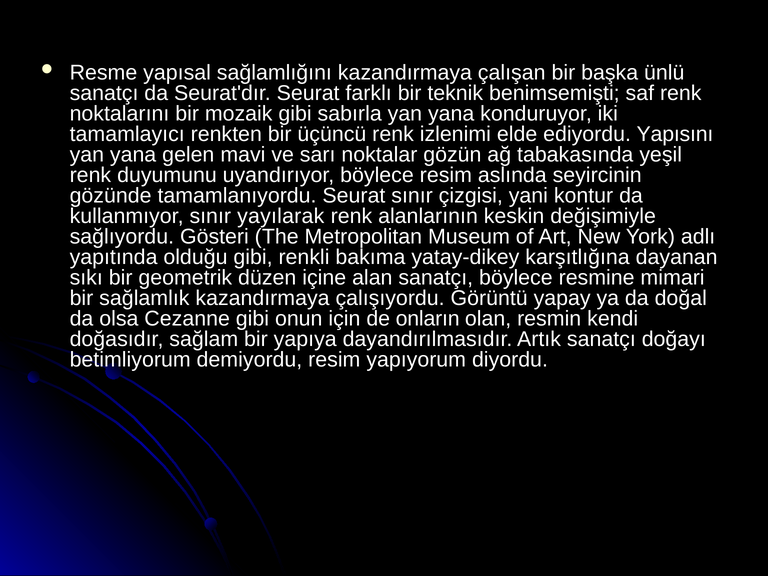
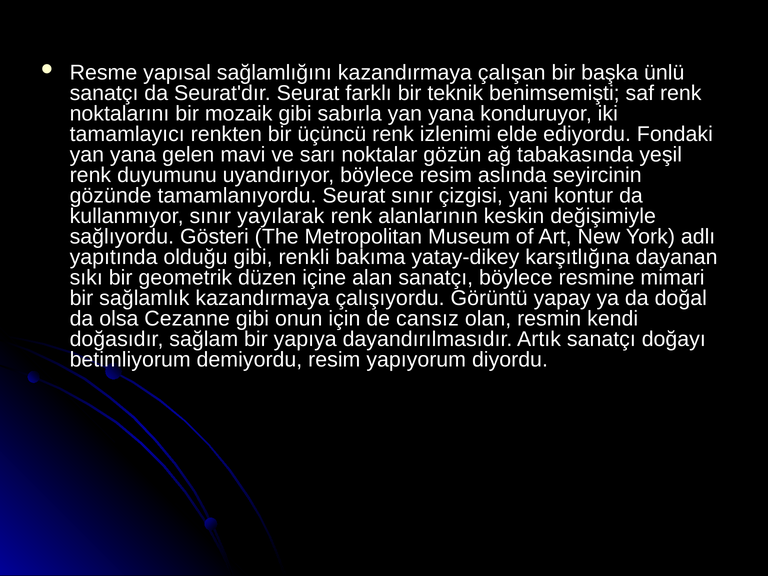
Yapısını: Yapısını -> Fondaki
onların: onların -> cansız
